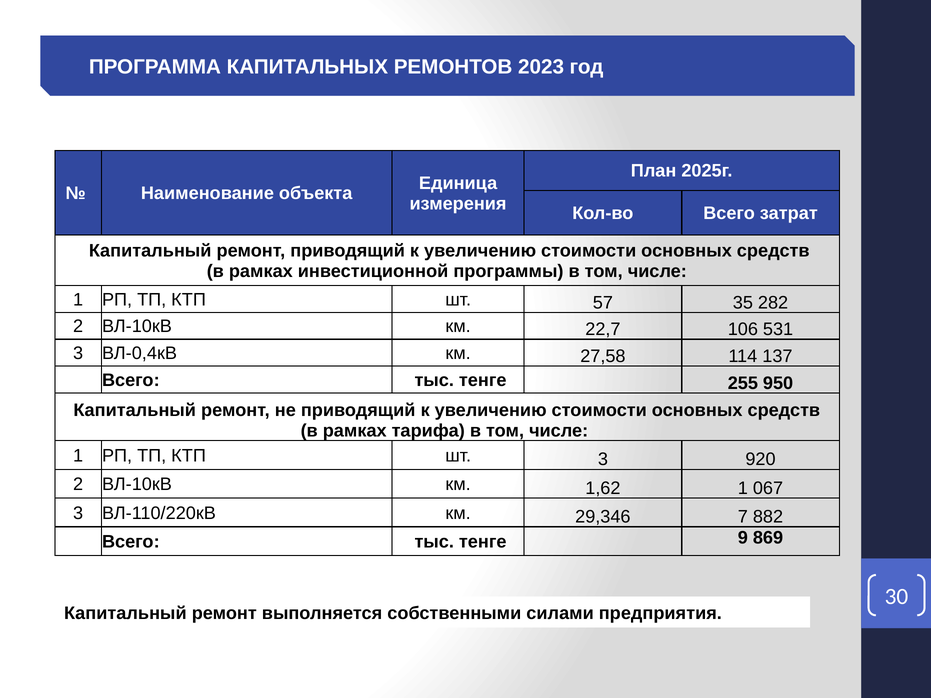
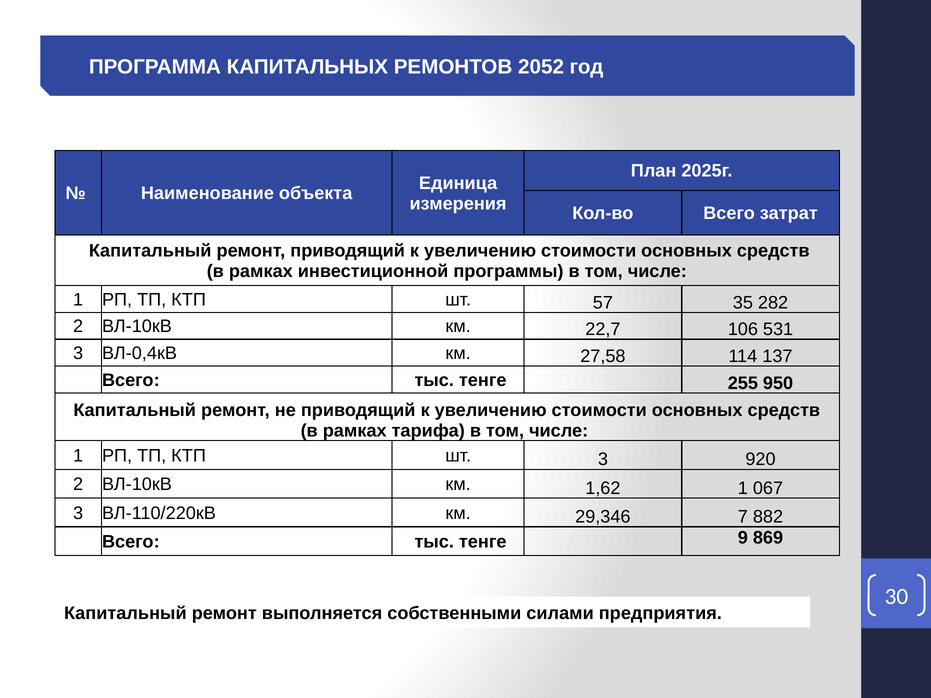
2023: 2023 -> 2052
